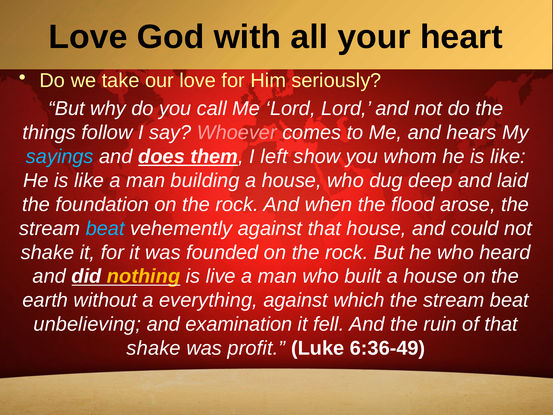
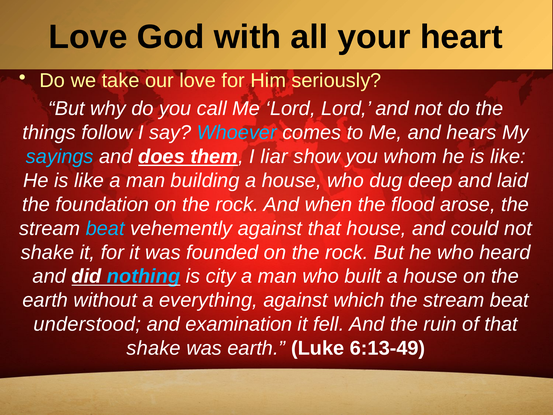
Whoever colour: pink -> light blue
left: left -> liar
nothing colour: yellow -> light blue
live: live -> city
unbelieving: unbelieving -> understood
was profit: profit -> earth
6:36-49: 6:36-49 -> 6:13-49
